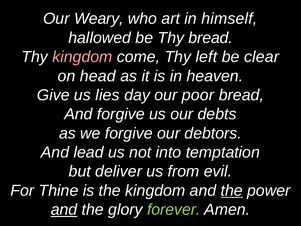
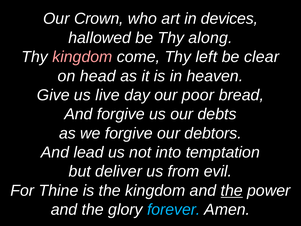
Weary: Weary -> Crown
himself: himself -> devices
Thy bread: bread -> along
lies: lies -> live
and at (64, 209) underline: present -> none
forever colour: light green -> light blue
